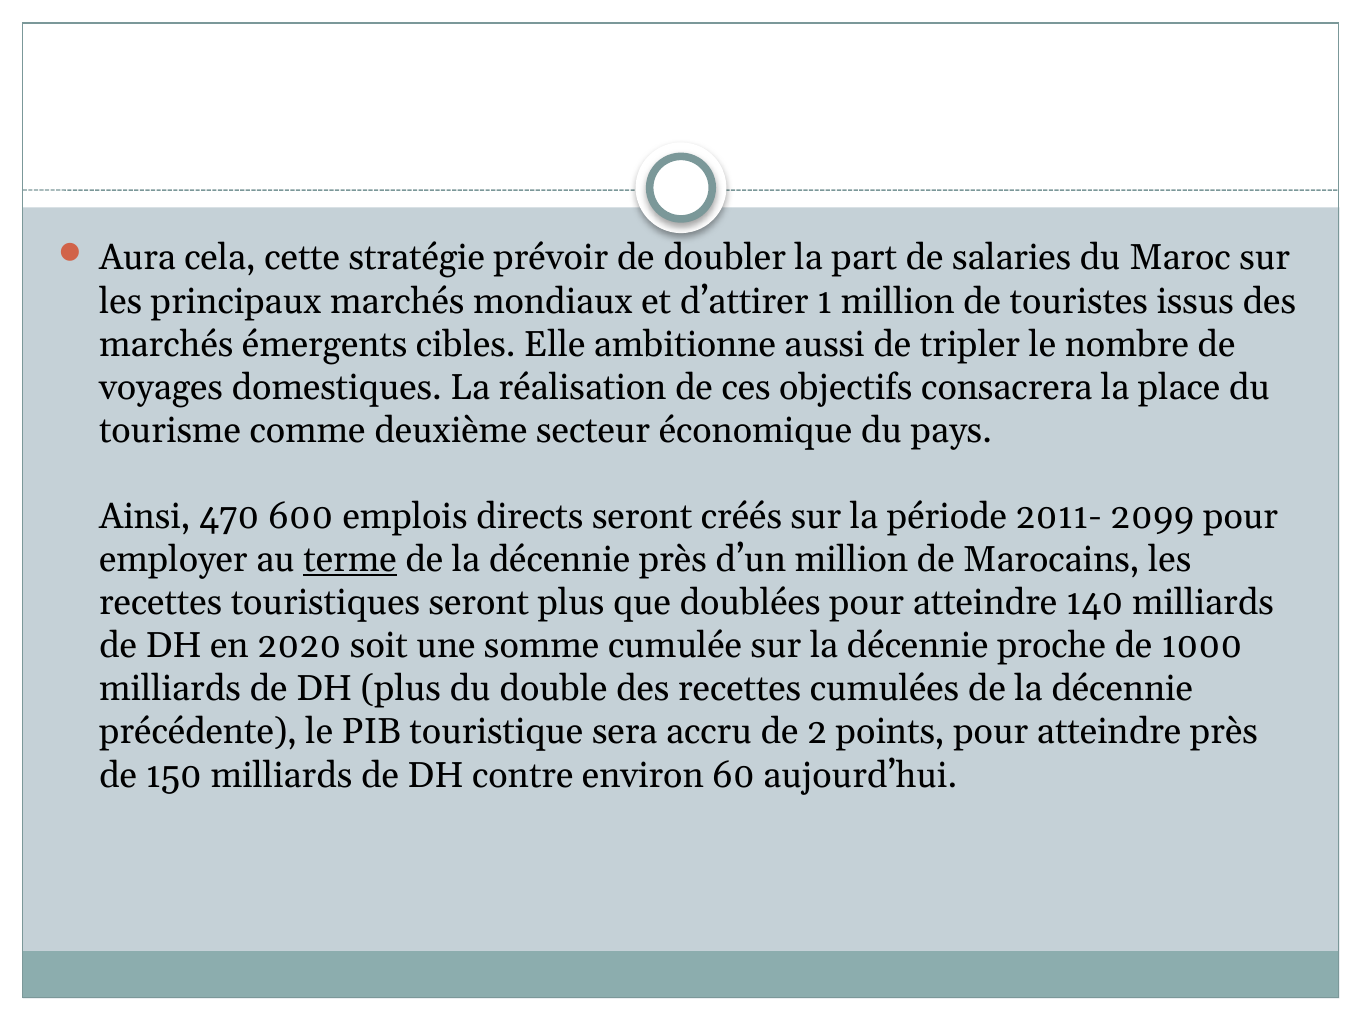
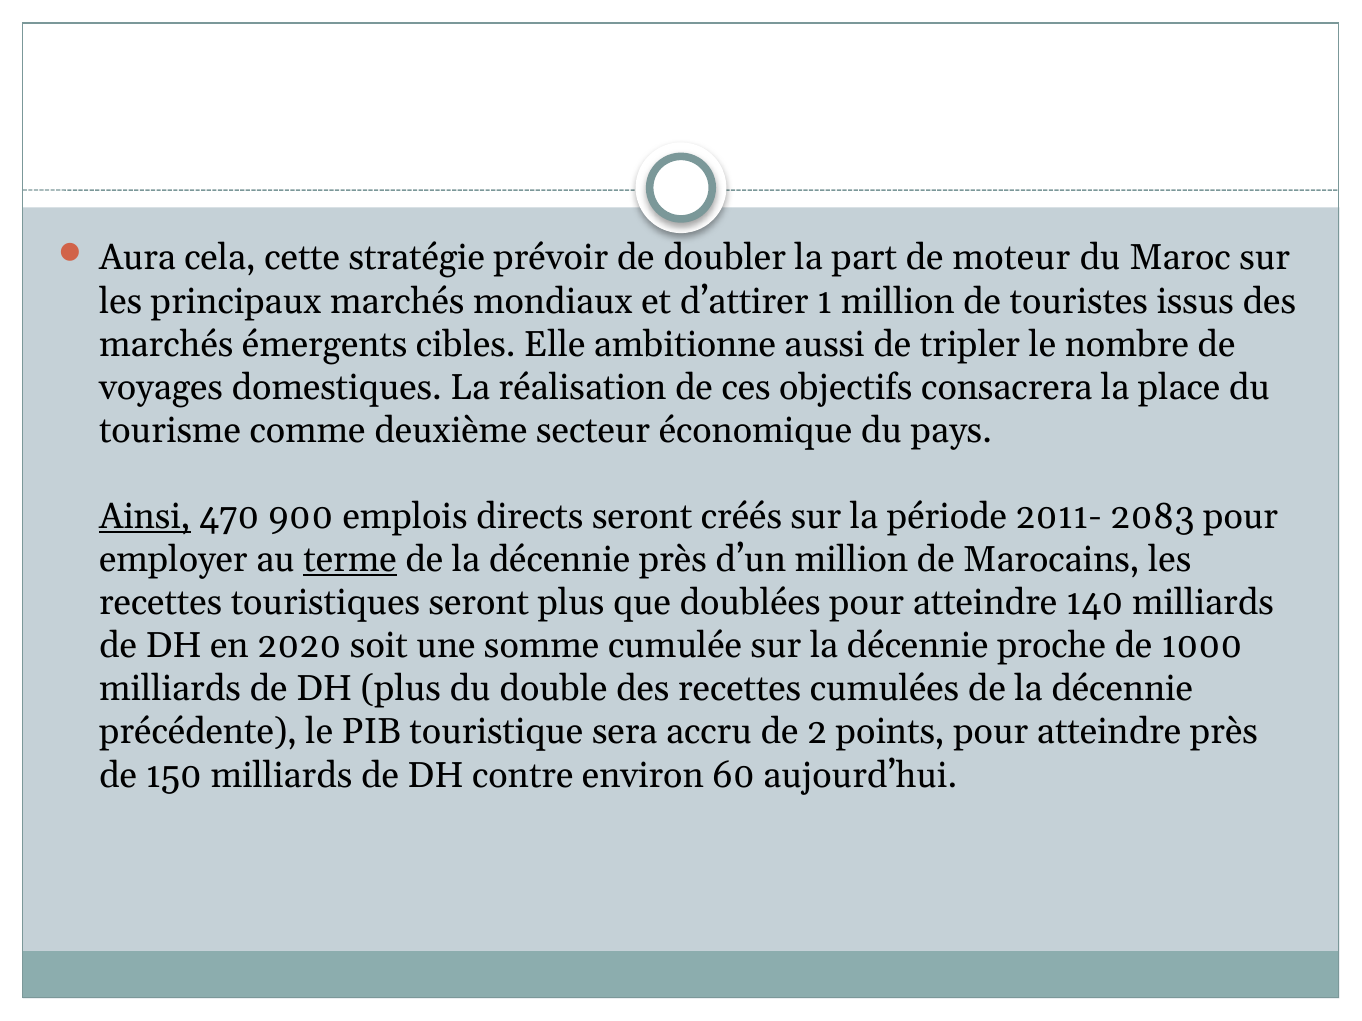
salaries: salaries -> moteur
Ainsi underline: none -> present
600: 600 -> 900
2099: 2099 -> 2083
